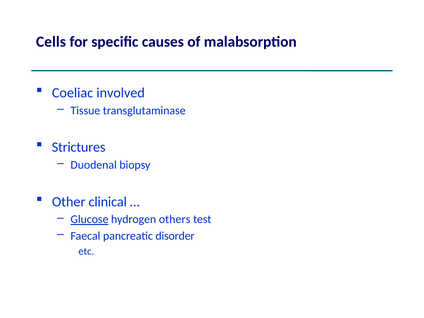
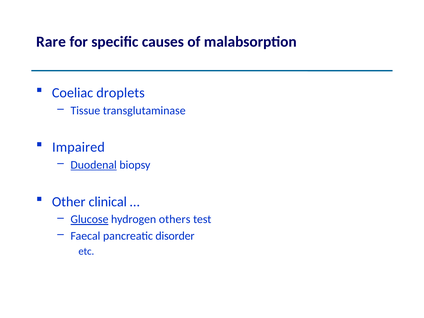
Cells: Cells -> Rare
involved: involved -> droplets
Strictures: Strictures -> Impaired
Duodenal underline: none -> present
